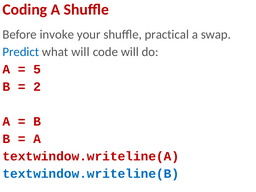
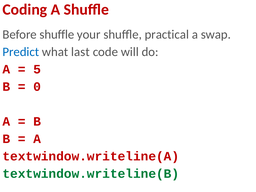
Before invoke: invoke -> shuffle
what will: will -> last
2: 2 -> 0
textwindow.writeline(B colour: blue -> green
